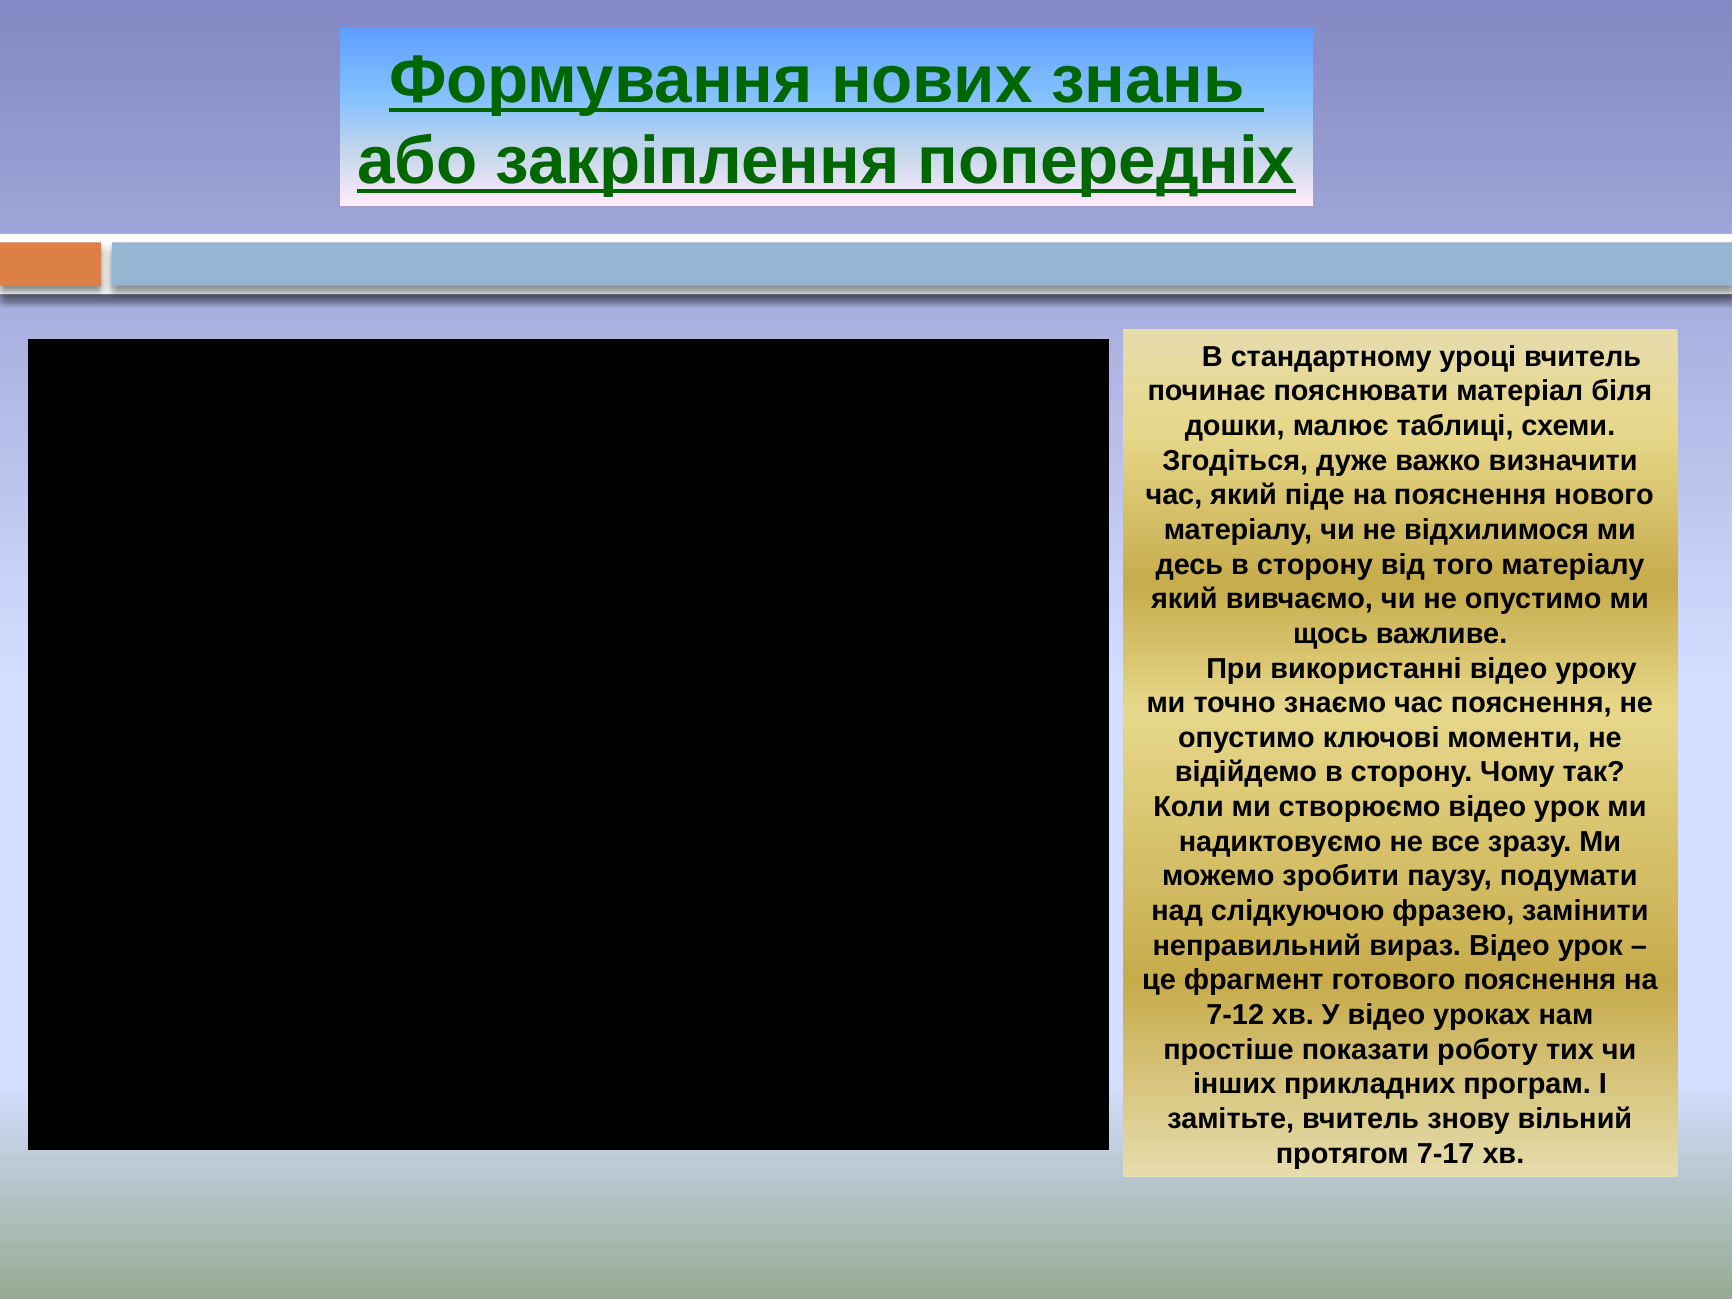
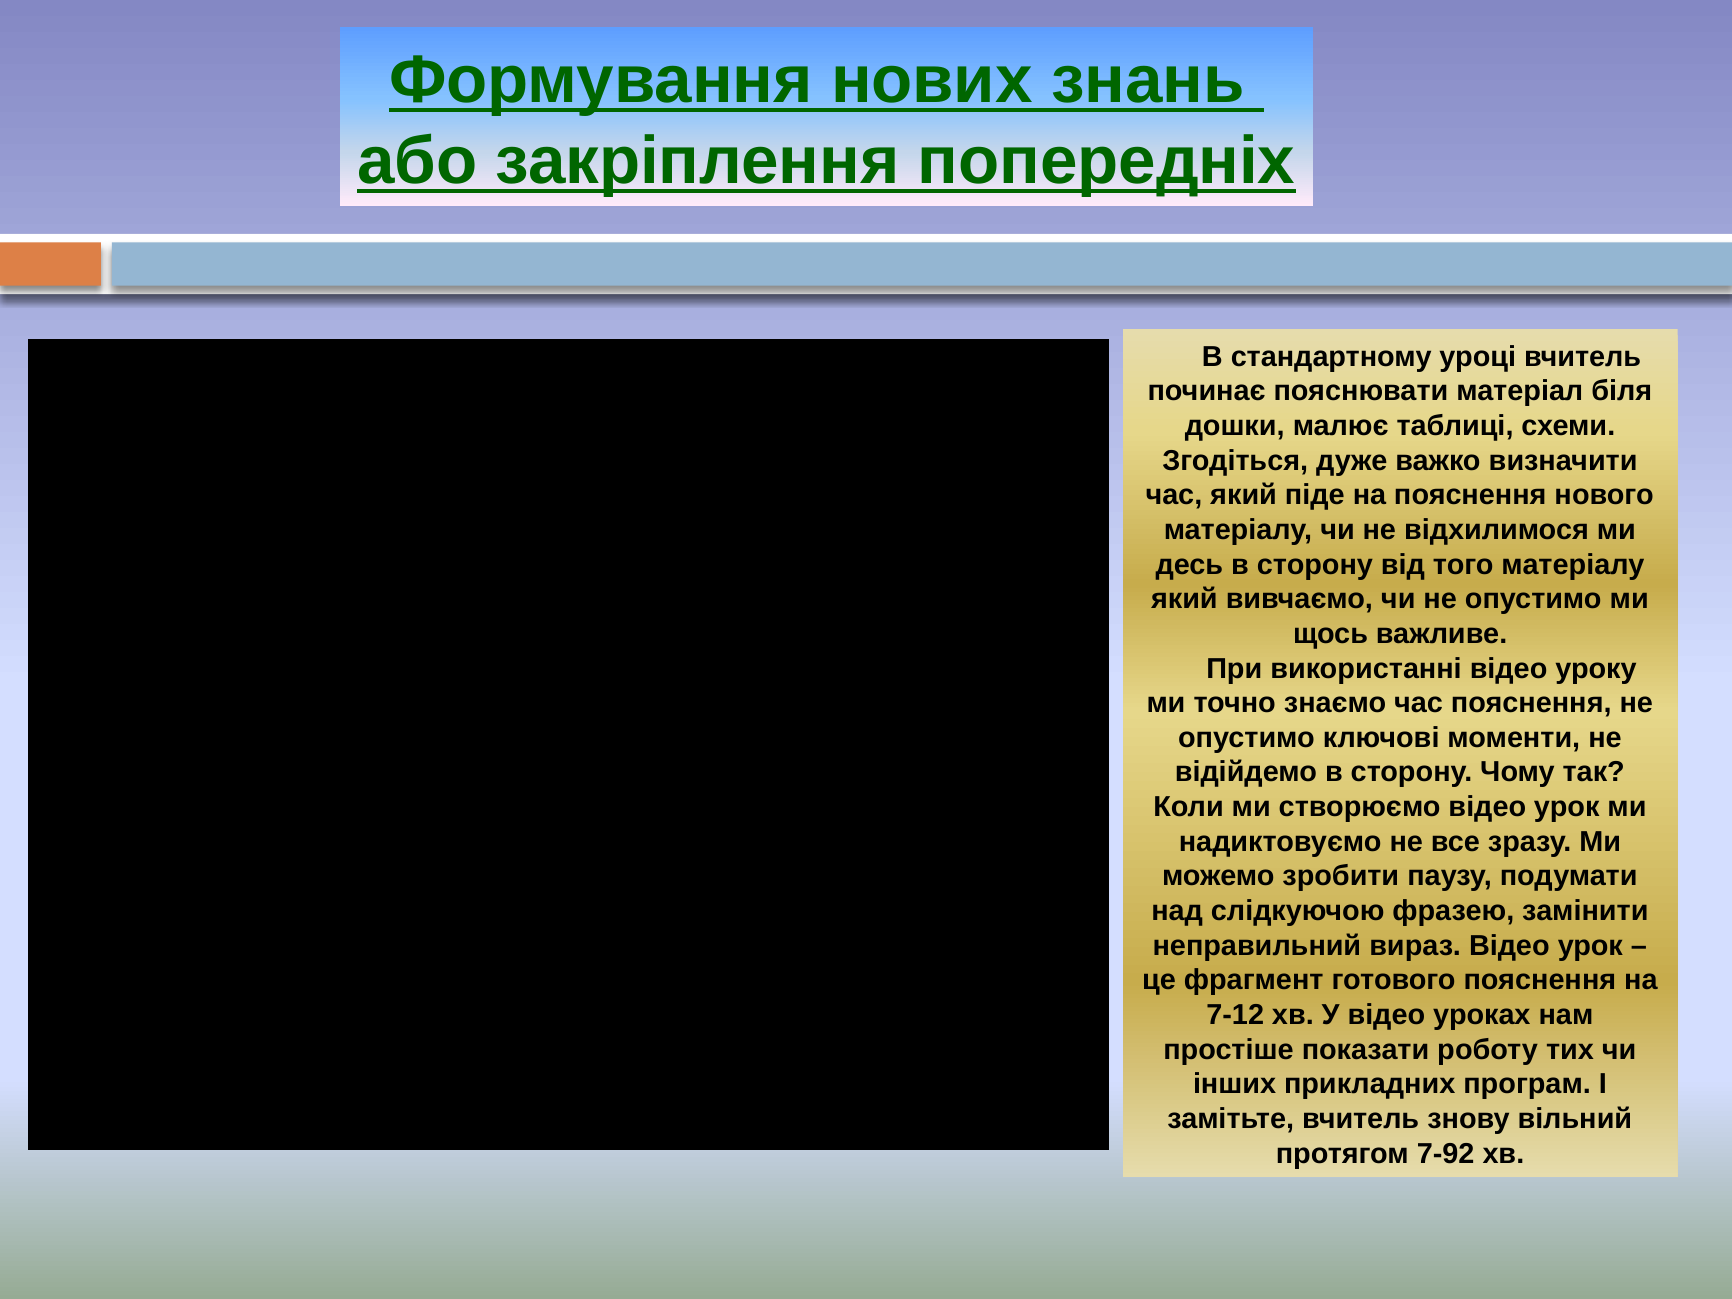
7-17: 7-17 -> 7-92
